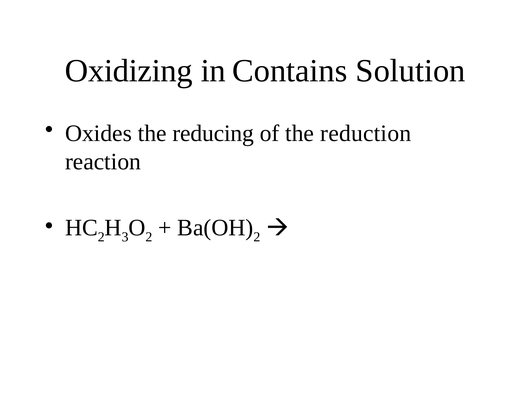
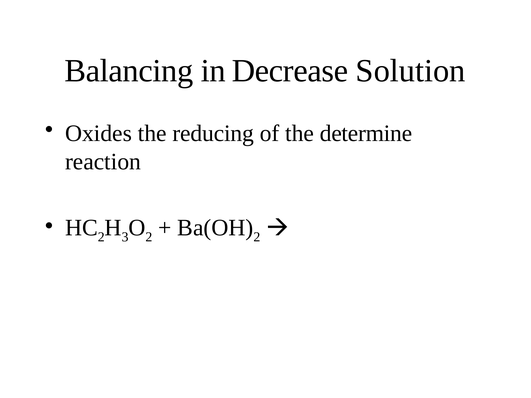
Oxidizing: Oxidizing -> Balancing
Contains: Contains -> Decrease
reduction: reduction -> determine
